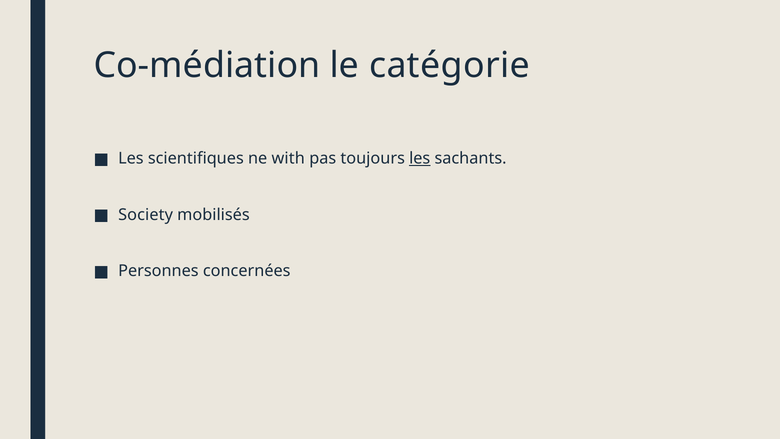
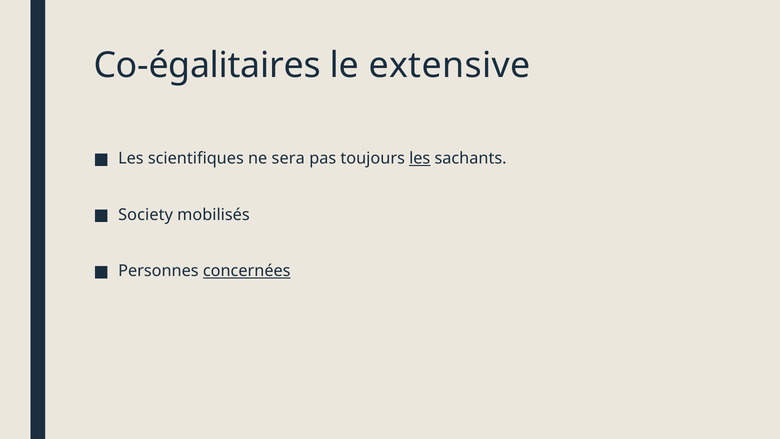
Co-médiation: Co-médiation -> Co-égalitaires
catégorie: catégorie -> extensive
with: with -> sera
concernées underline: none -> present
